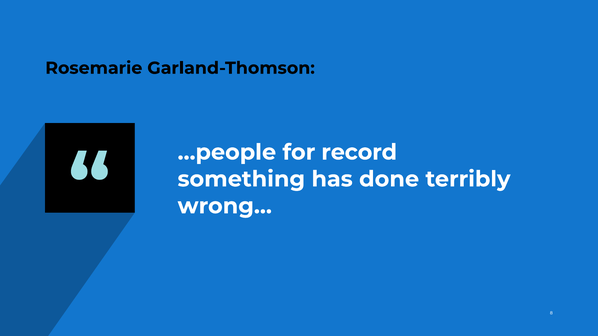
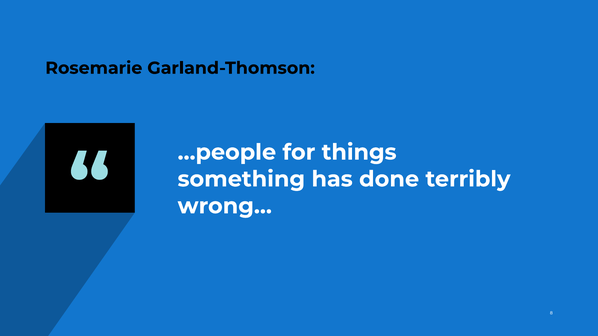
record: record -> things
